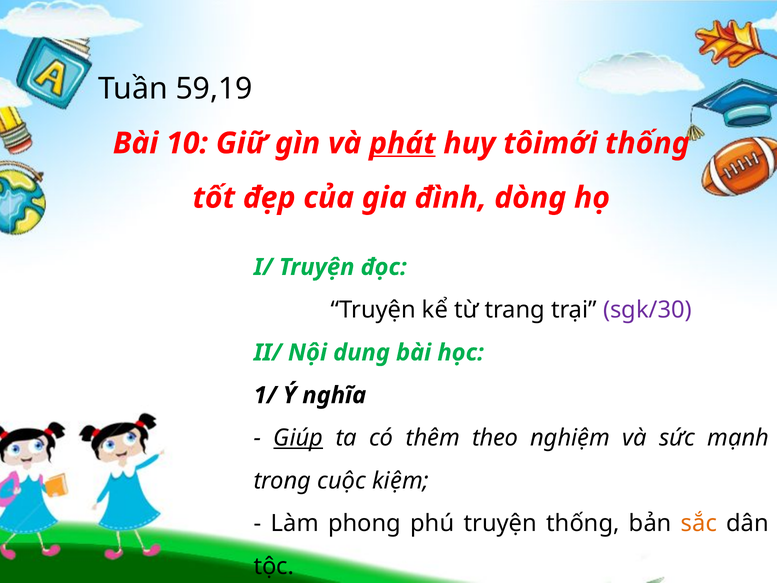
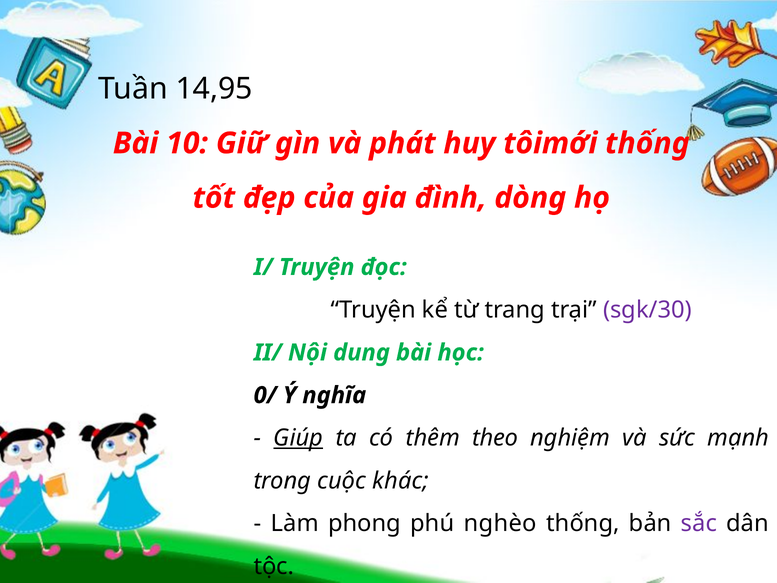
59,19: 59,19 -> 14,95
phát underline: present -> none
1/: 1/ -> 0/
kiệm: kiệm -> khác
phú truyện: truyện -> nghèo
sắc colour: orange -> purple
